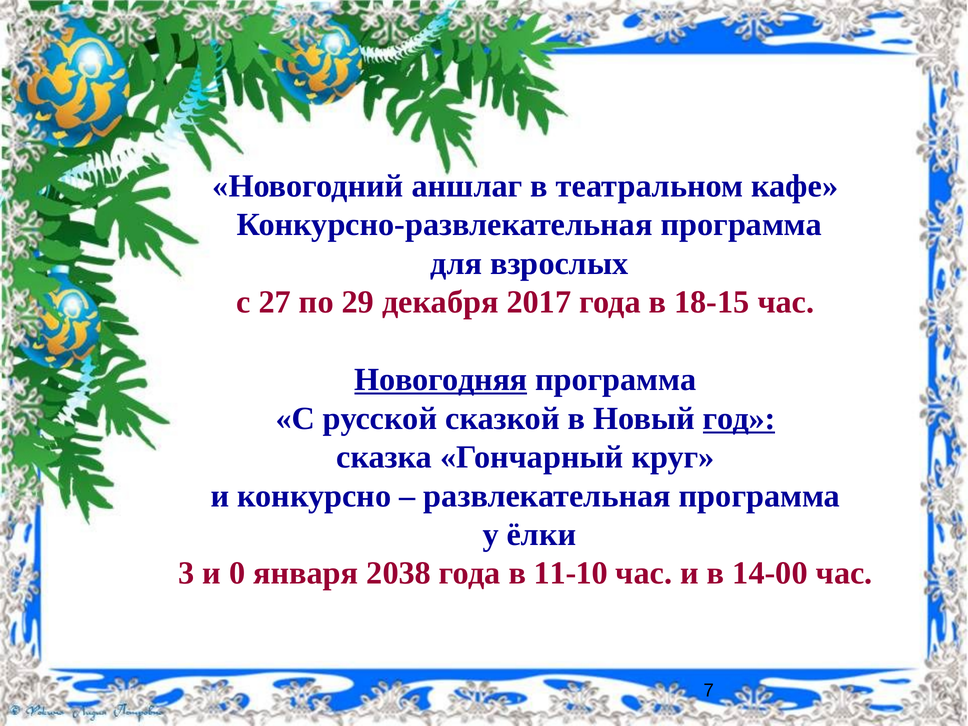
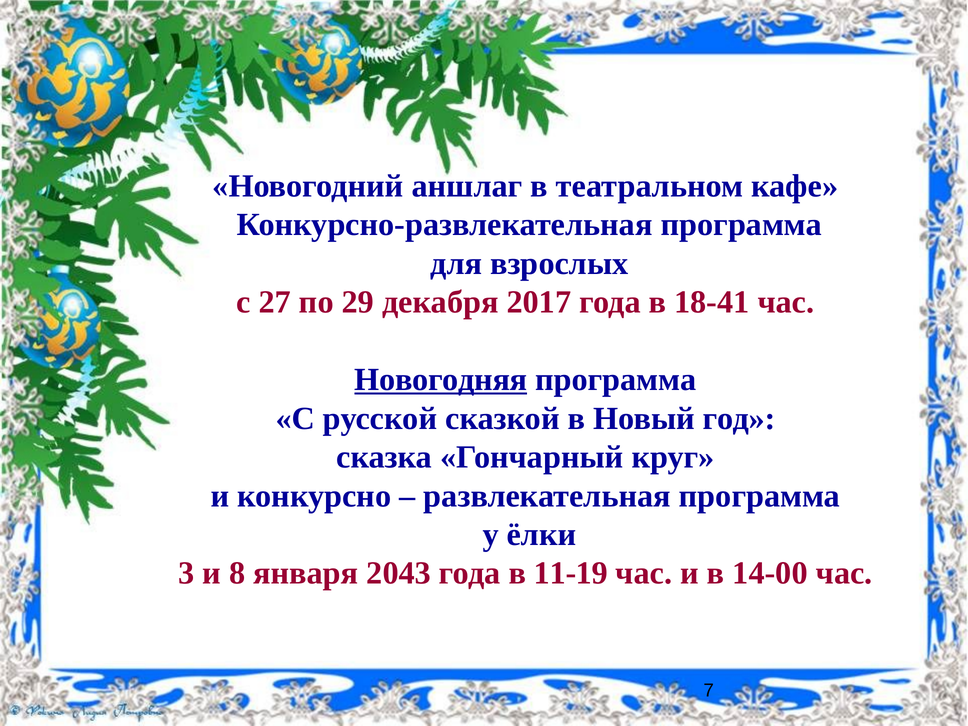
18-15: 18-15 -> 18-41
год underline: present -> none
0: 0 -> 8
2038: 2038 -> 2043
11-10: 11-10 -> 11-19
